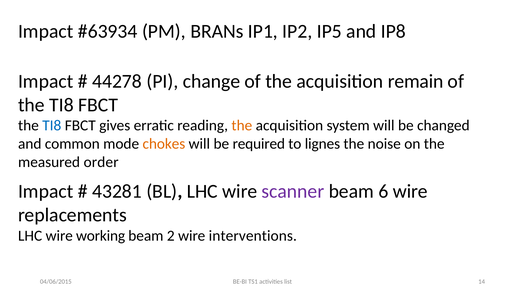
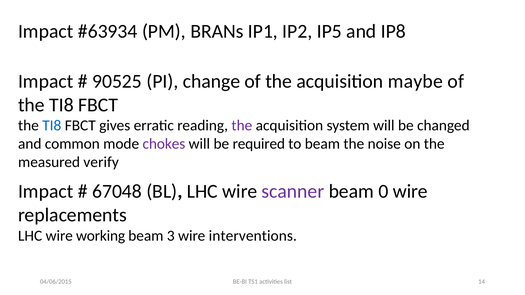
44278: 44278 -> 90525
remain: remain -> maybe
the at (242, 126) colour: orange -> purple
chokes colour: orange -> purple
to lignes: lignes -> beam
order: order -> verify
43281: 43281 -> 67048
6: 6 -> 0
2: 2 -> 3
